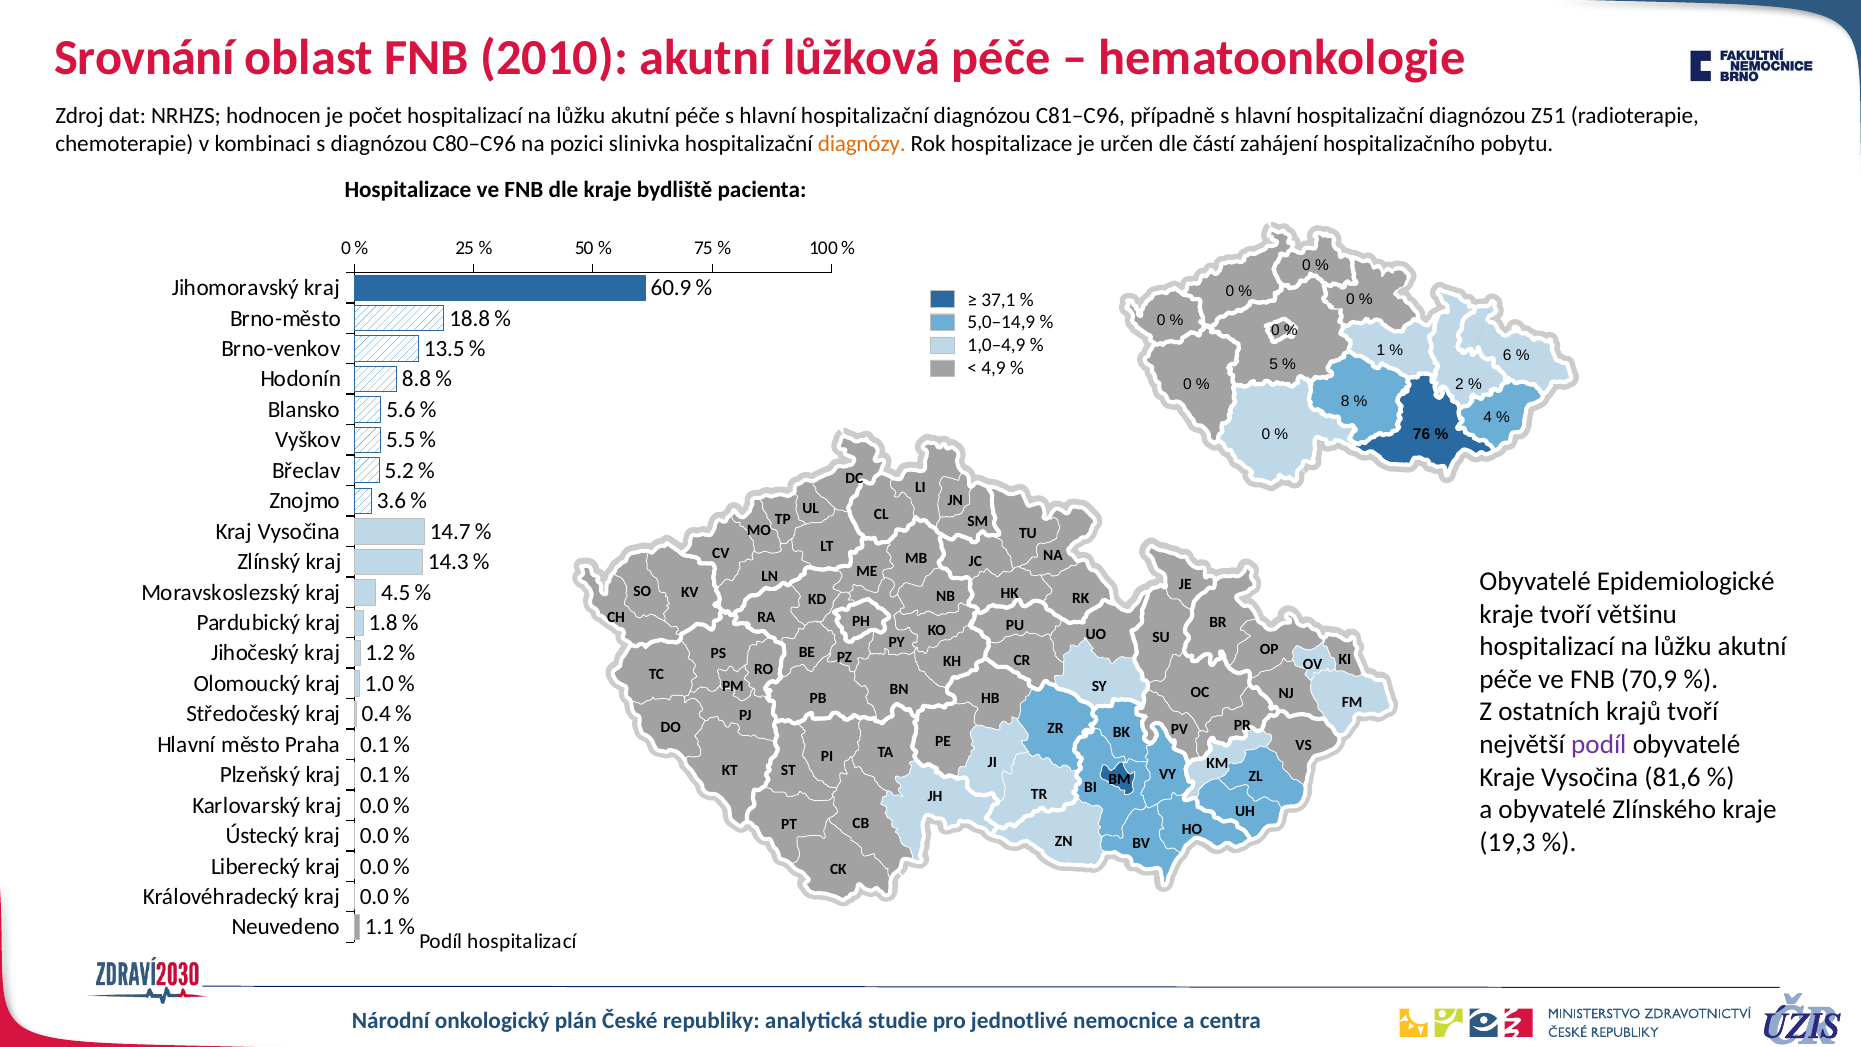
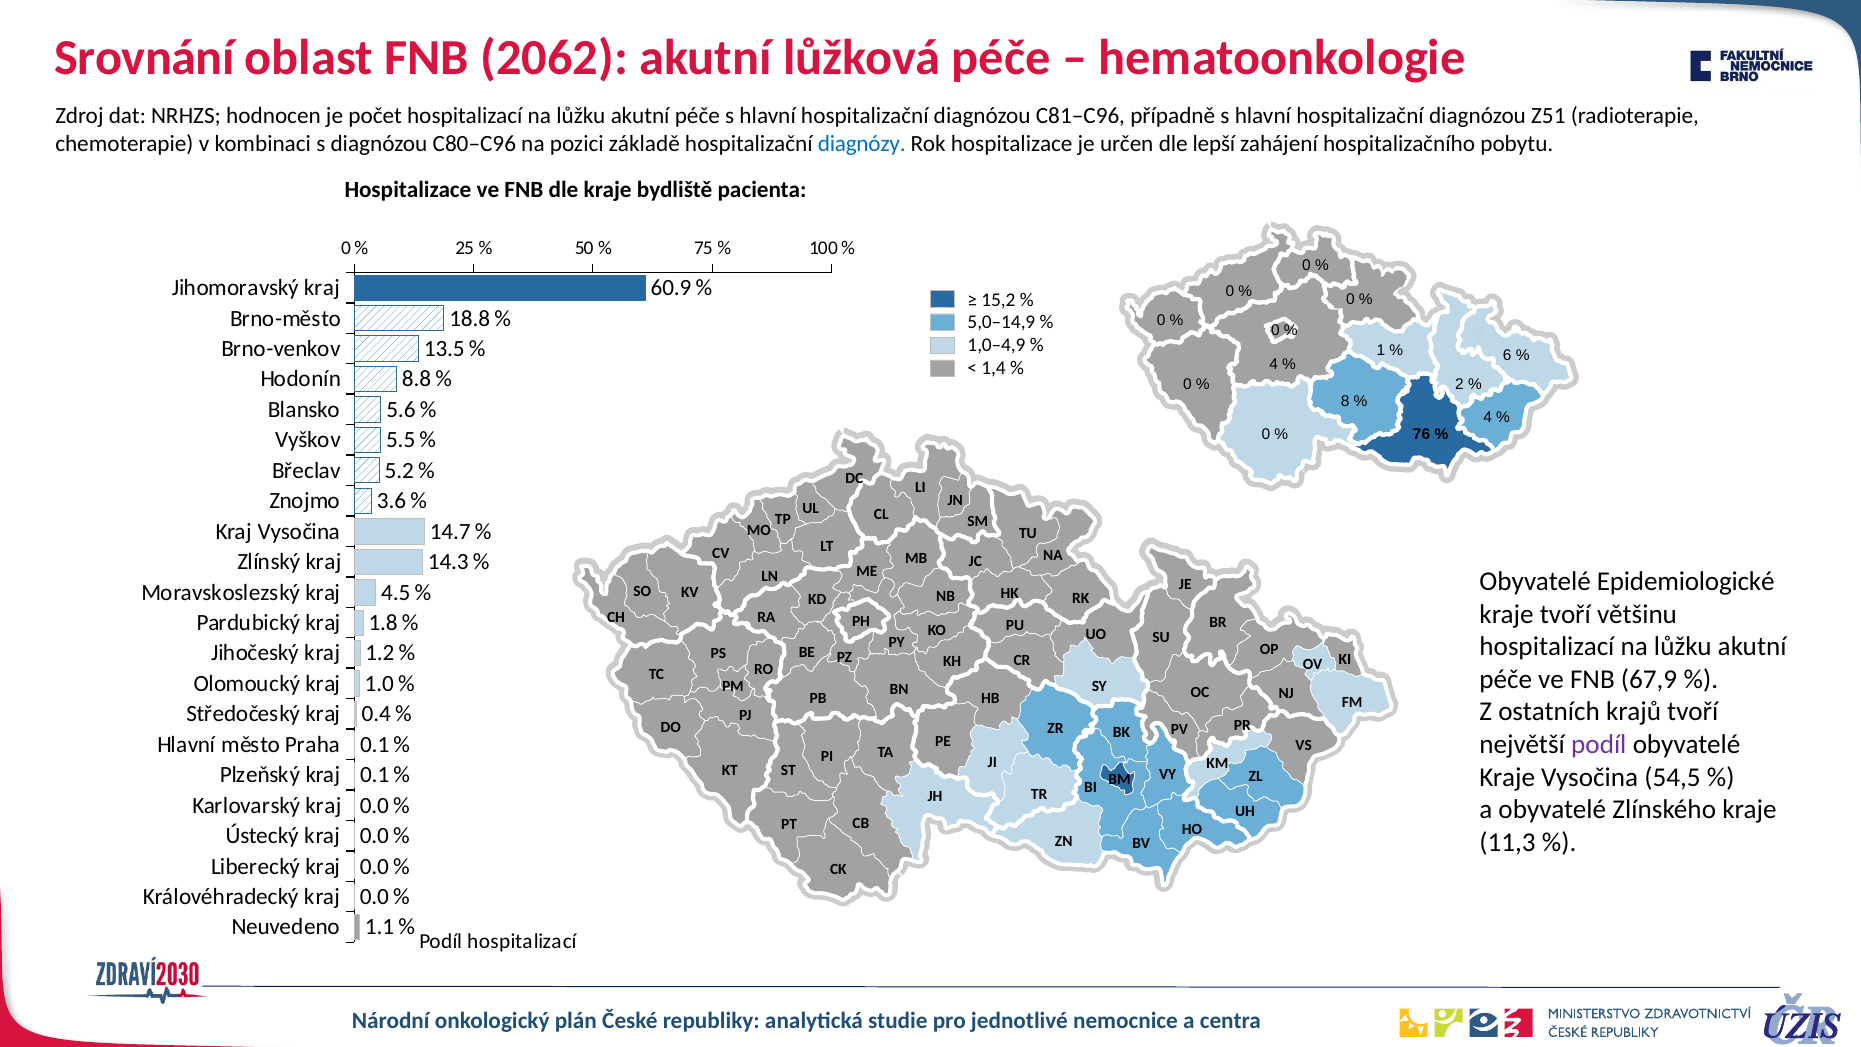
2010: 2010 -> 2062
slinivka: slinivka -> základě
diagnózy colour: orange -> blue
částí: částí -> lepší
37,1: 37,1 -> 15,2
4,9: 4,9 -> 1,4
5 at (1274, 365): 5 -> 4
70,9: 70,9 -> 67,9
81,6: 81,6 -> 54,5
19,3: 19,3 -> 11,3
